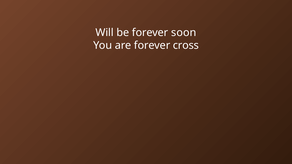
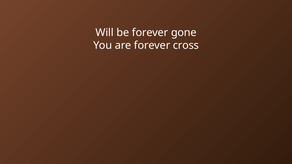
soon: soon -> gone
